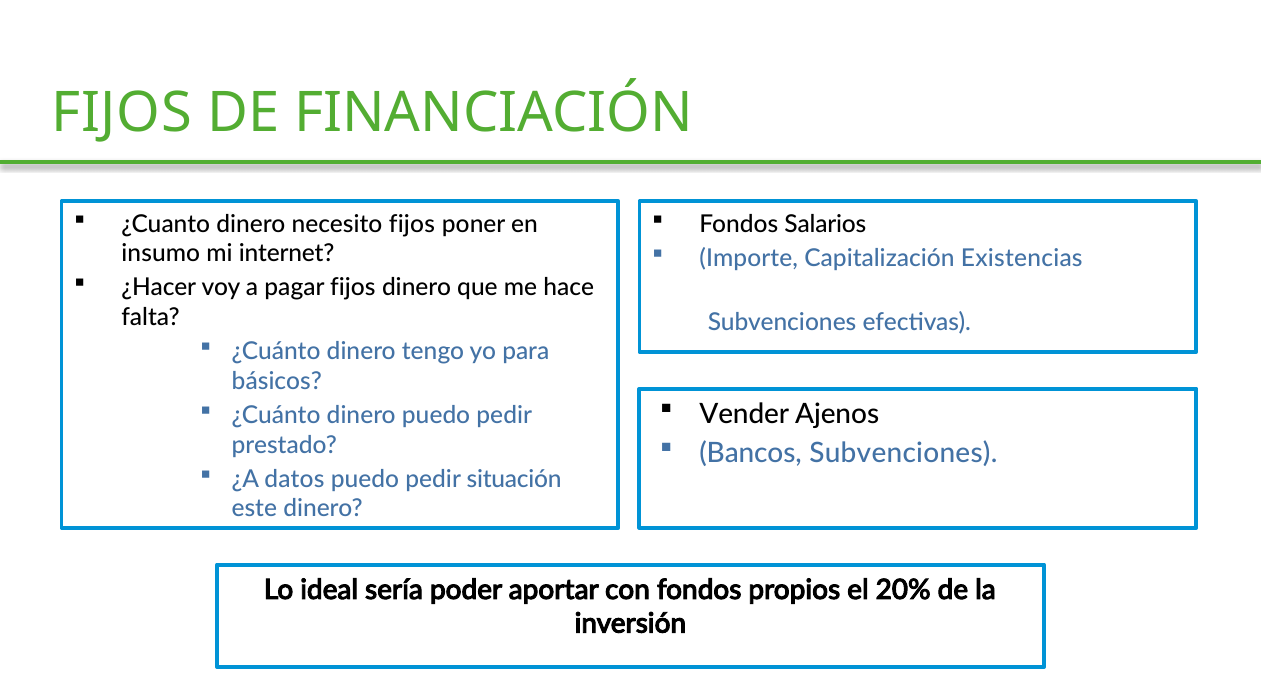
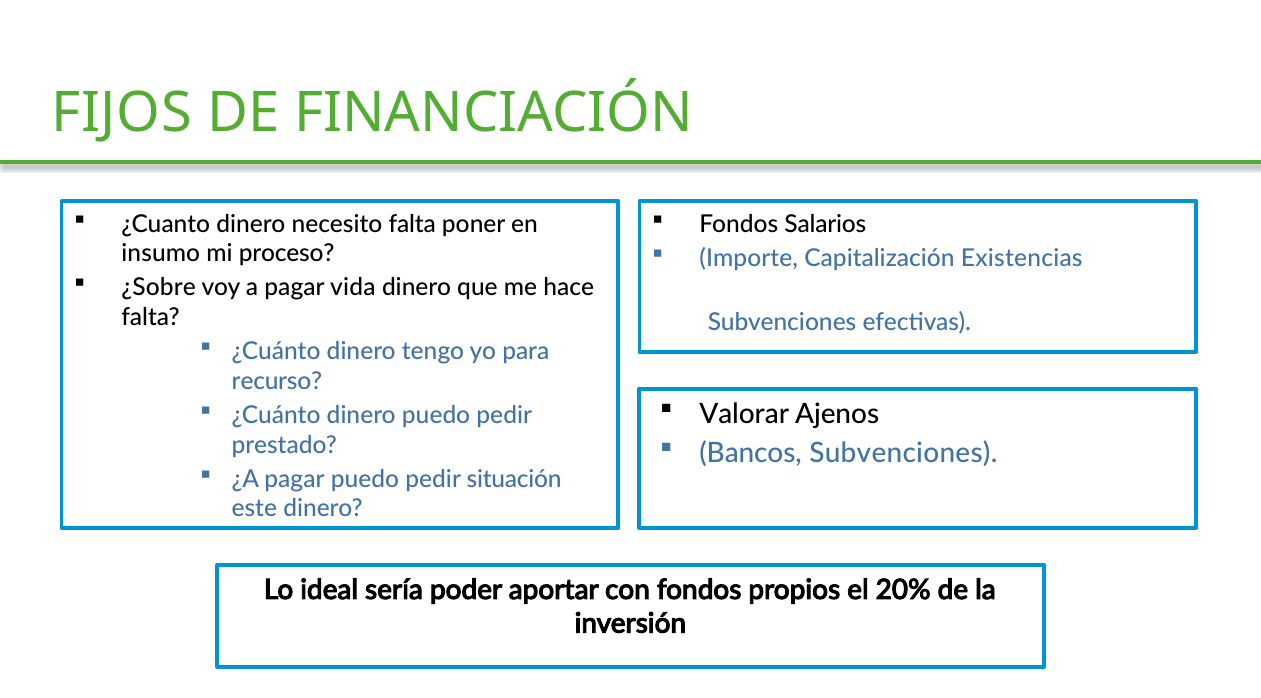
necesito fijos: fijos -> falta
internet: internet -> proceso
¿Hacer: ¿Hacer -> ¿Sobre
pagar fijos: fijos -> vida
básicos: básicos -> recurso
Vender: Vender -> Valorar
¿A datos: datos -> pagar
